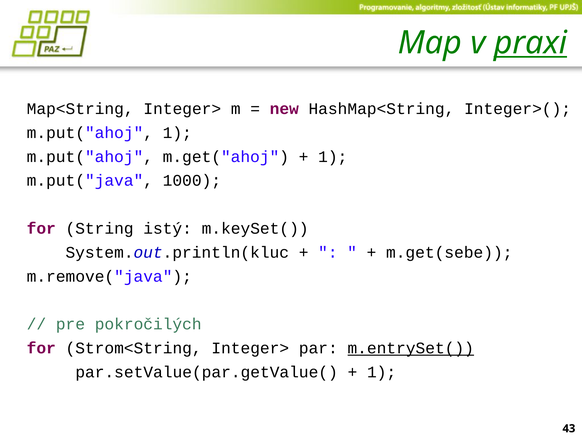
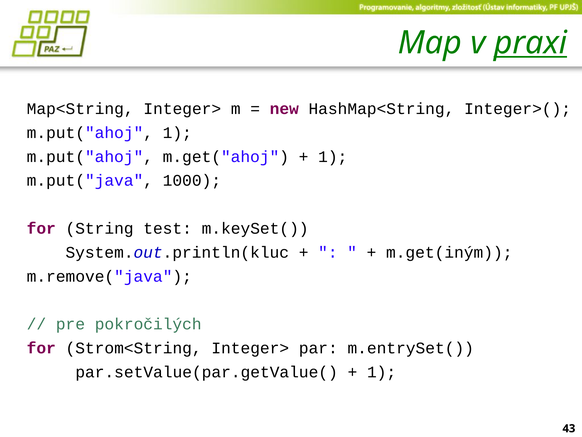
istý: istý -> test
m.get(sebe: m.get(sebe -> m.get(iným
m.entrySet( underline: present -> none
